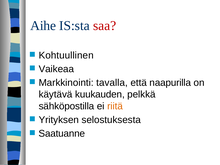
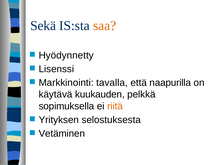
Aihe: Aihe -> Sekä
saa colour: red -> orange
Kohtuullinen: Kohtuullinen -> Hyödynnetty
Vaikeaa: Vaikeaa -> Lisenssi
sähköpostilla: sähköpostilla -> sopimuksella
Saatuanne: Saatuanne -> Vetäminen
